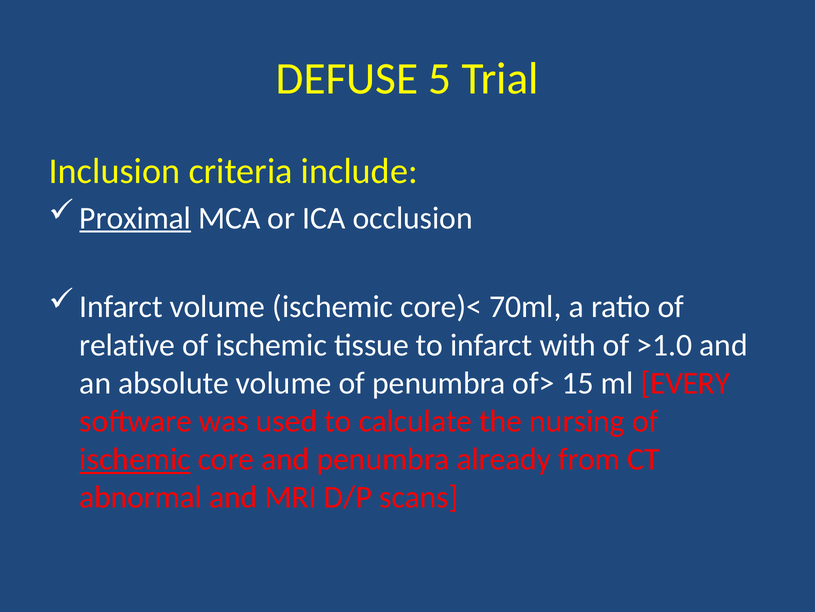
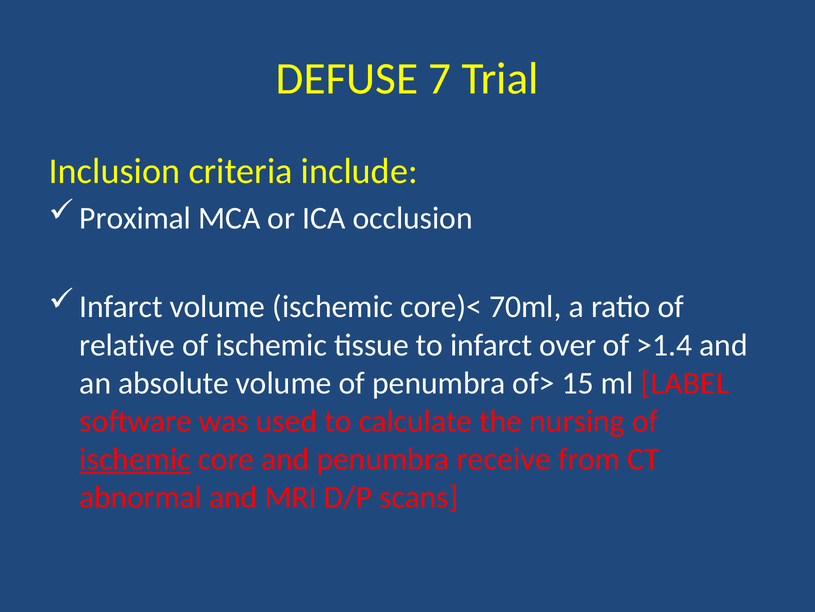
5: 5 -> 7
Proximal underline: present -> none
with: with -> over
>1.0: >1.0 -> >1.4
EVERY: EVERY -> LABEL
already: already -> receive
